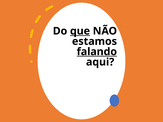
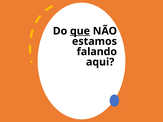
falando underline: present -> none
